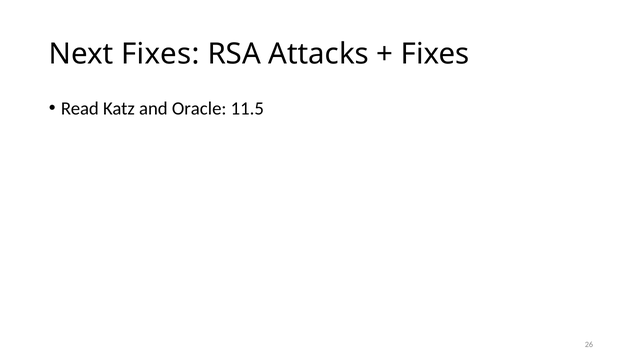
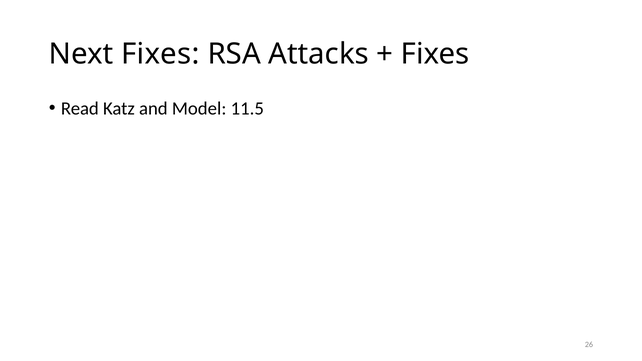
Oracle: Oracle -> Model
